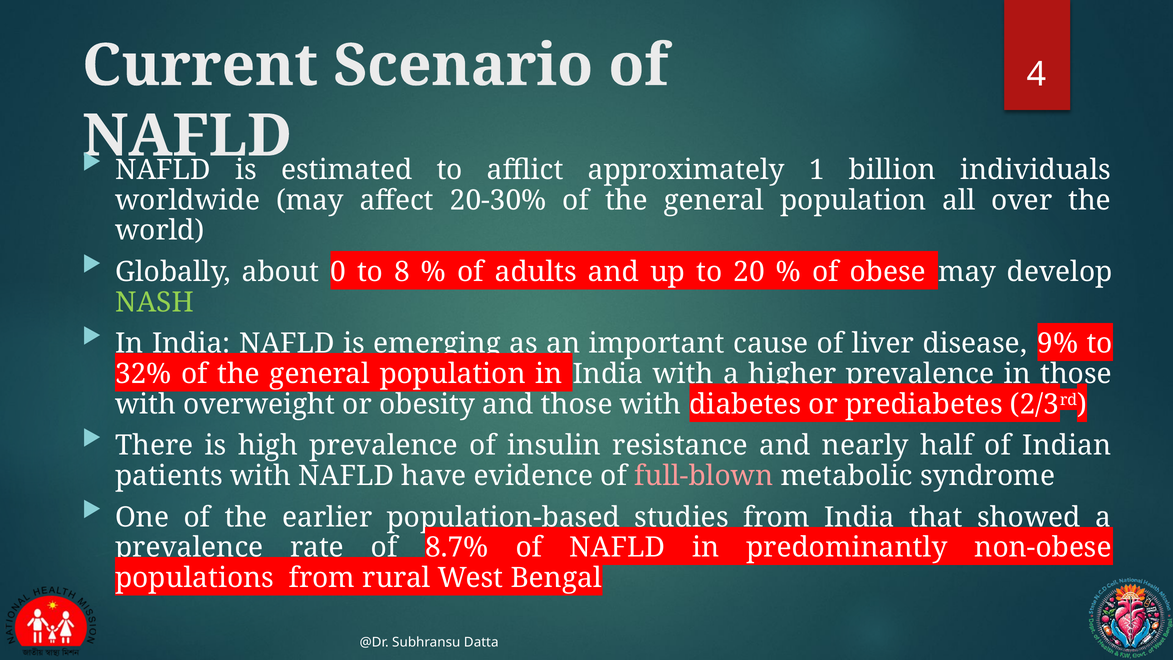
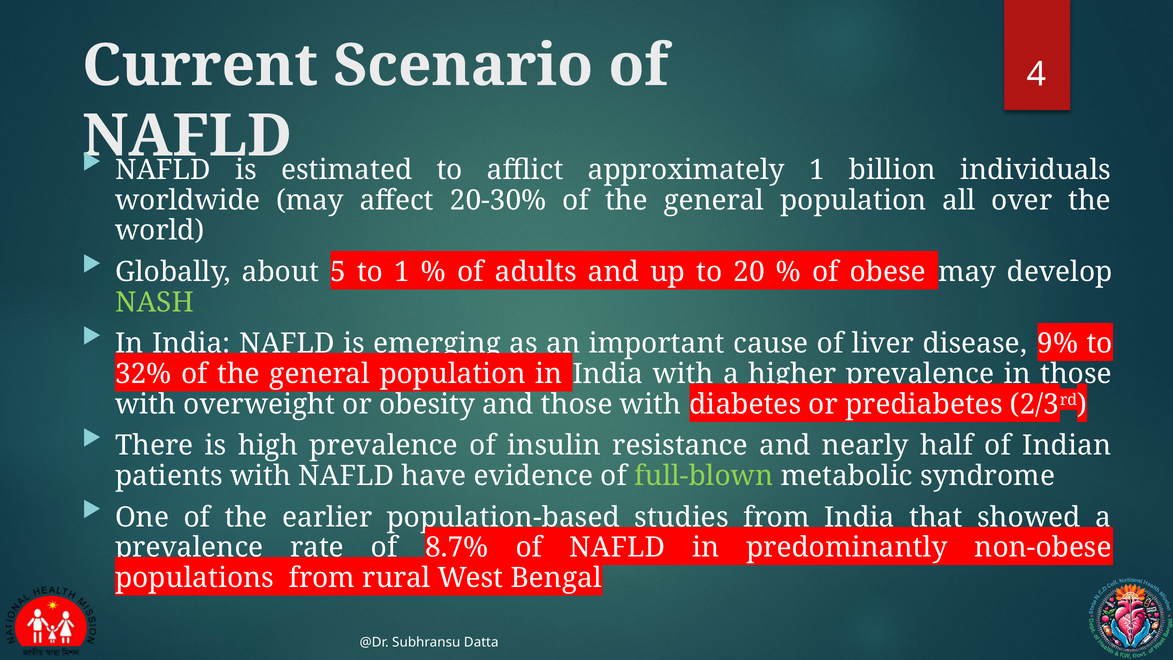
0: 0 -> 5
to 8: 8 -> 1
full-blown colour: pink -> light green
